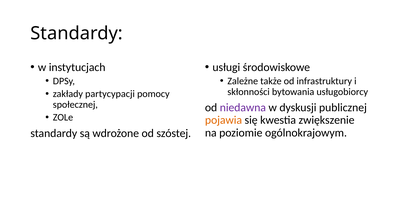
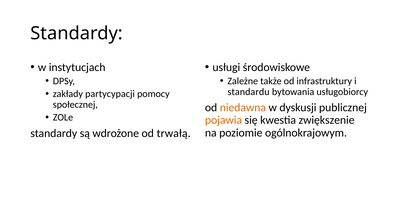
skłonności: skłonności -> standardu
niedawna colour: purple -> orange
szóstej: szóstej -> trwałą
